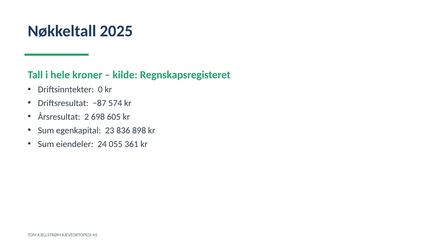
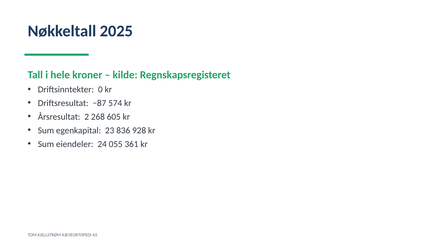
698: 698 -> 268
898: 898 -> 928
